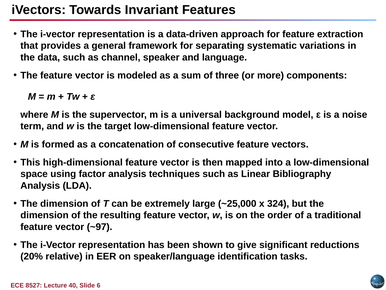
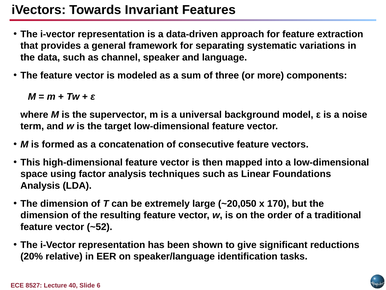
Bibliography: Bibliography -> Foundations
~25,000: ~25,000 -> ~20,050
324: 324 -> 170
~97: ~97 -> ~52
